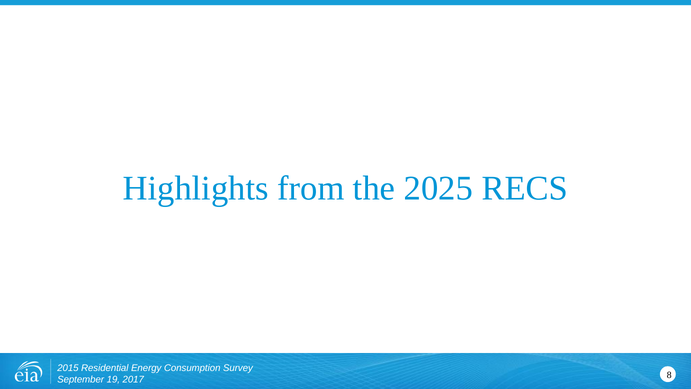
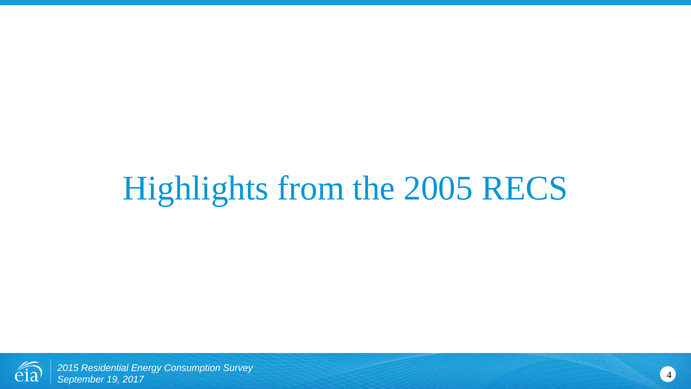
2025: 2025 -> 2005
8: 8 -> 4
